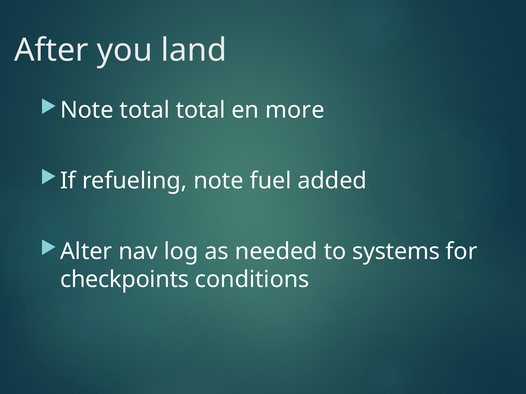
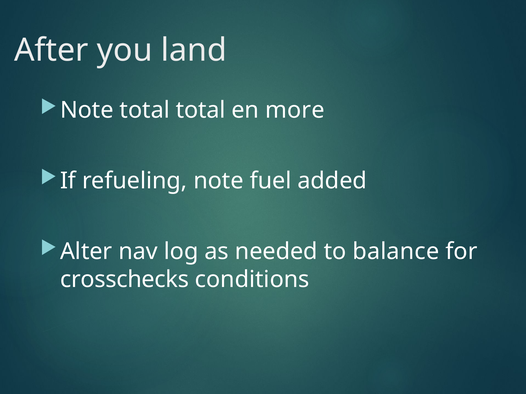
systems: systems -> balance
checkpoints: checkpoints -> crosschecks
